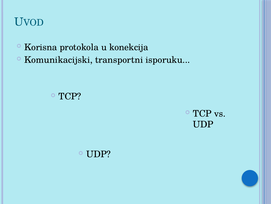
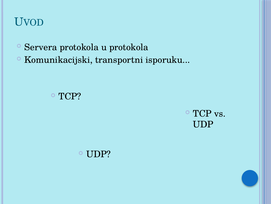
Korisna: Korisna -> Servera
u konekcija: konekcija -> protokola
